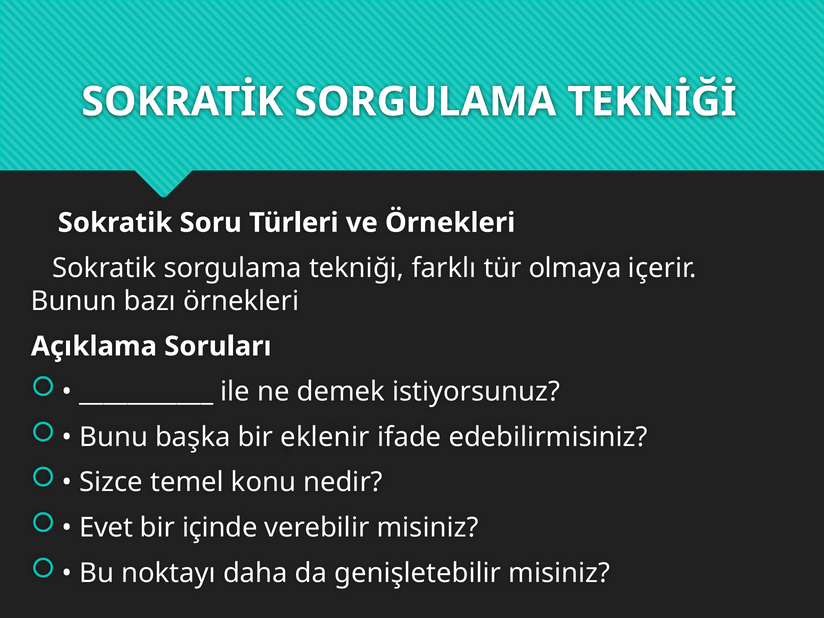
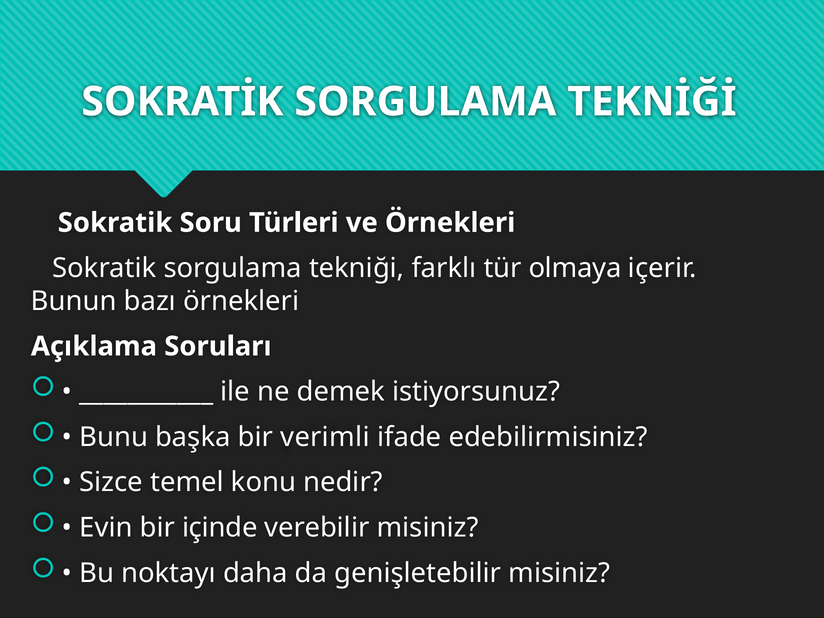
eklenir: eklenir -> verimli
Evet: Evet -> Evin
